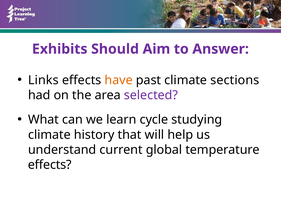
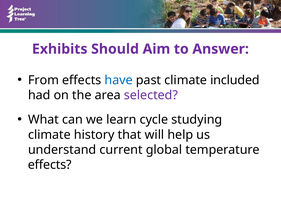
Links: Links -> From
have colour: orange -> blue
sections: sections -> included
